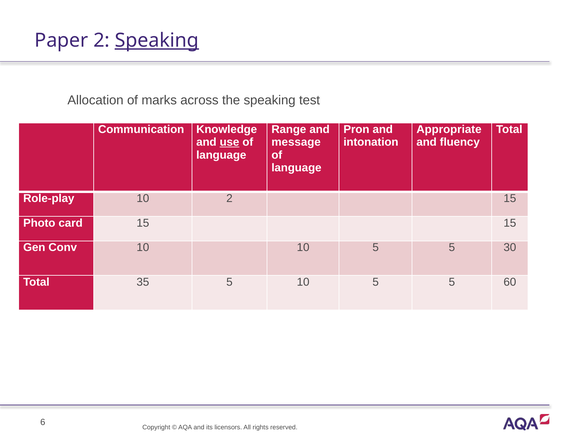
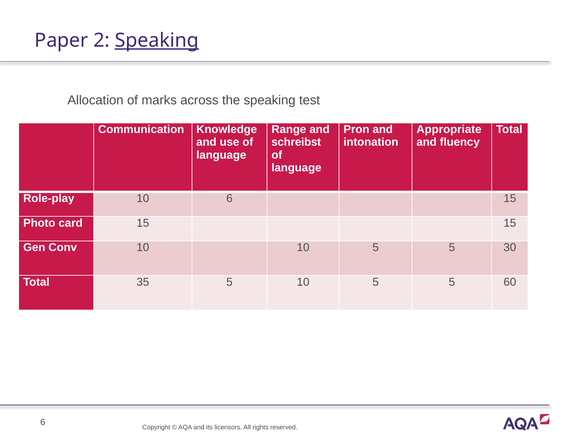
use underline: present -> none
message: message -> schreibst
10 2: 2 -> 6
